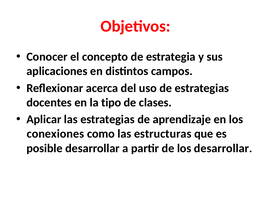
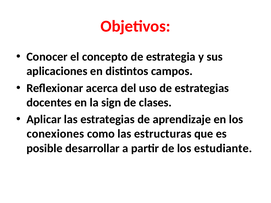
tipo: tipo -> sign
los desarrollar: desarrollar -> estudiante
